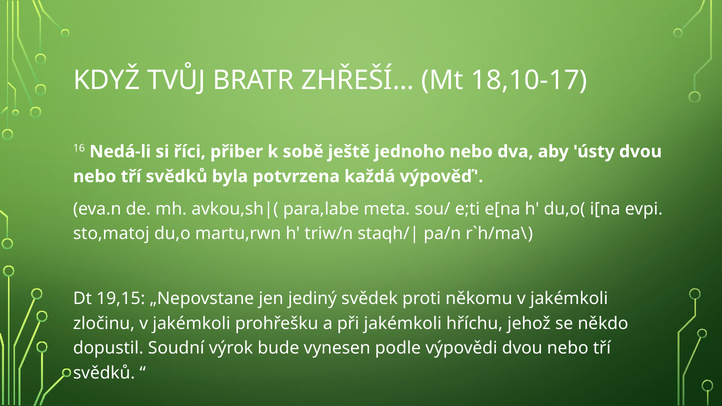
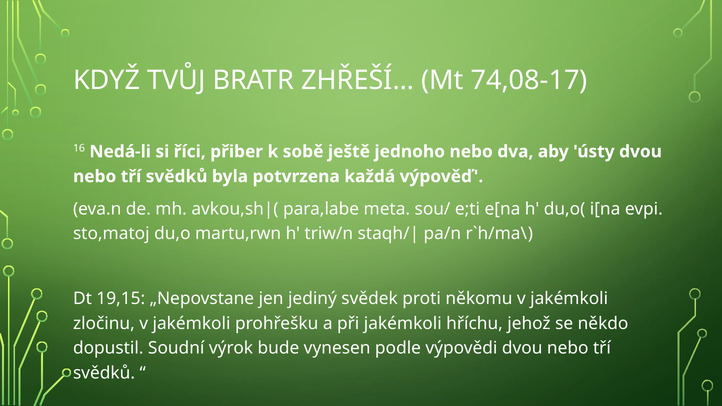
18,10-17: 18,10-17 -> 74,08-17
